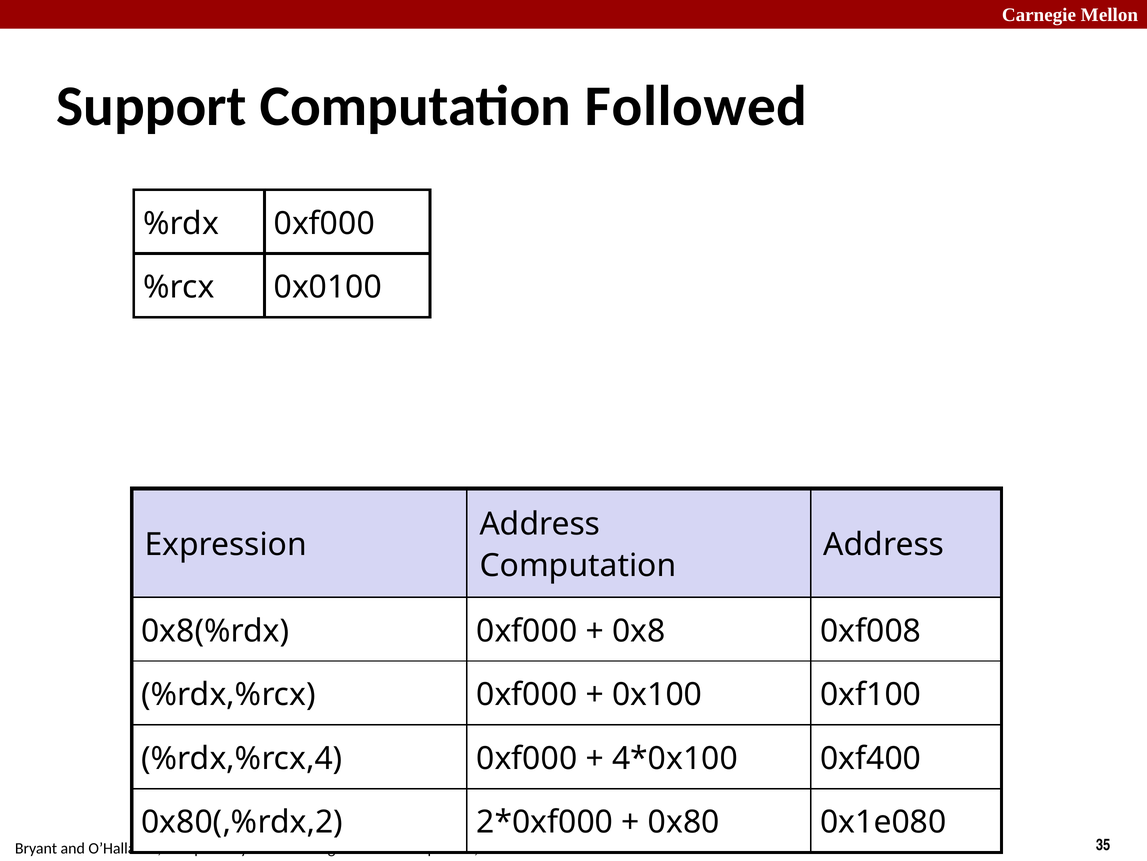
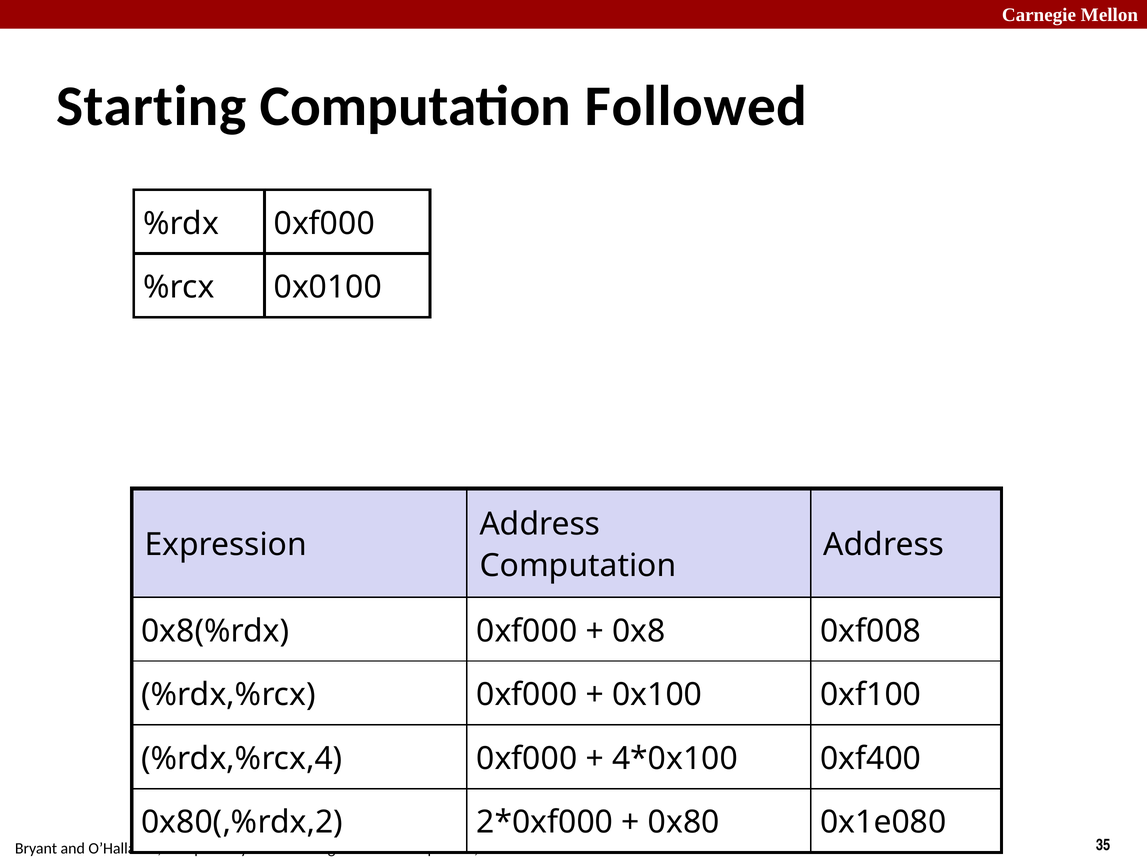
Support: Support -> Starting
